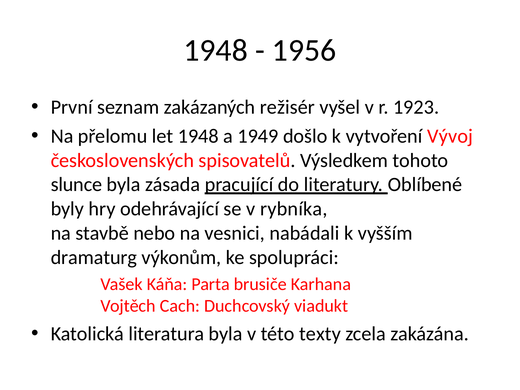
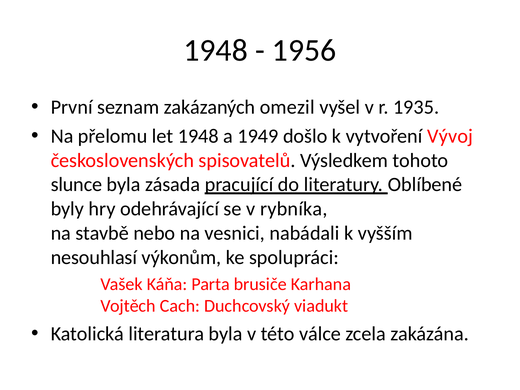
režisér: režisér -> omezil
1923: 1923 -> 1935
dramaturg: dramaturg -> nesouhlasí
texty: texty -> válce
